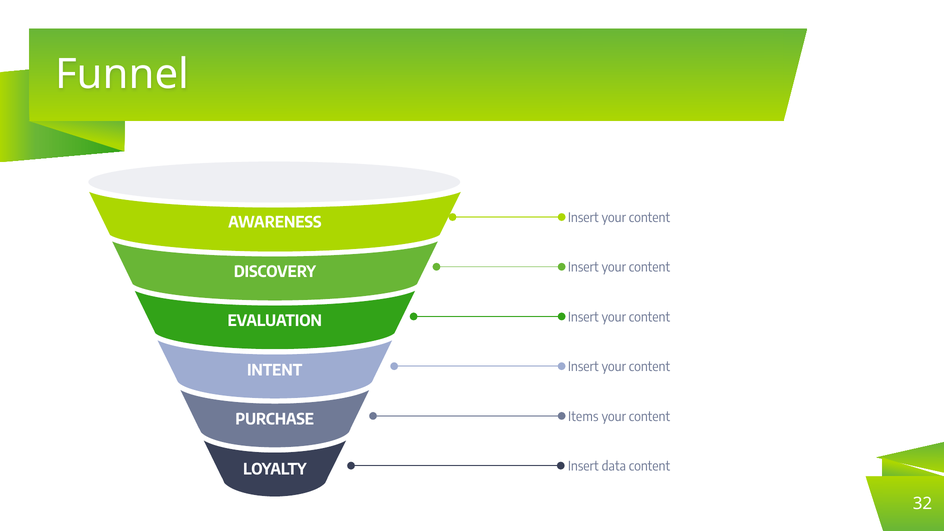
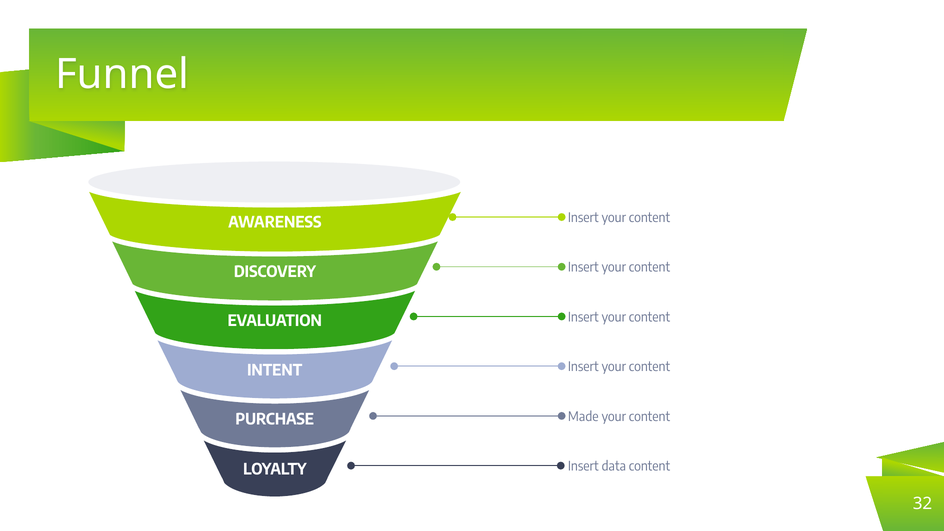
Items: Items -> Made
